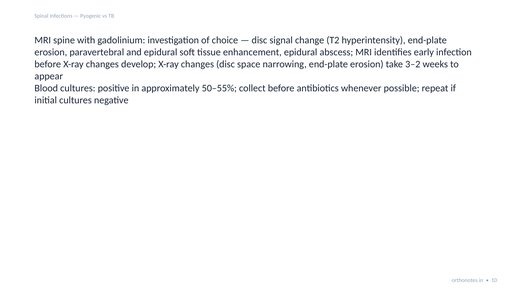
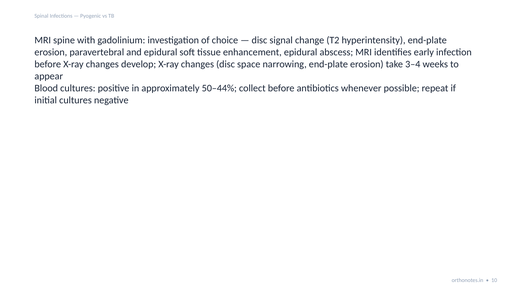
3–2: 3–2 -> 3–4
50–55%: 50–55% -> 50–44%
